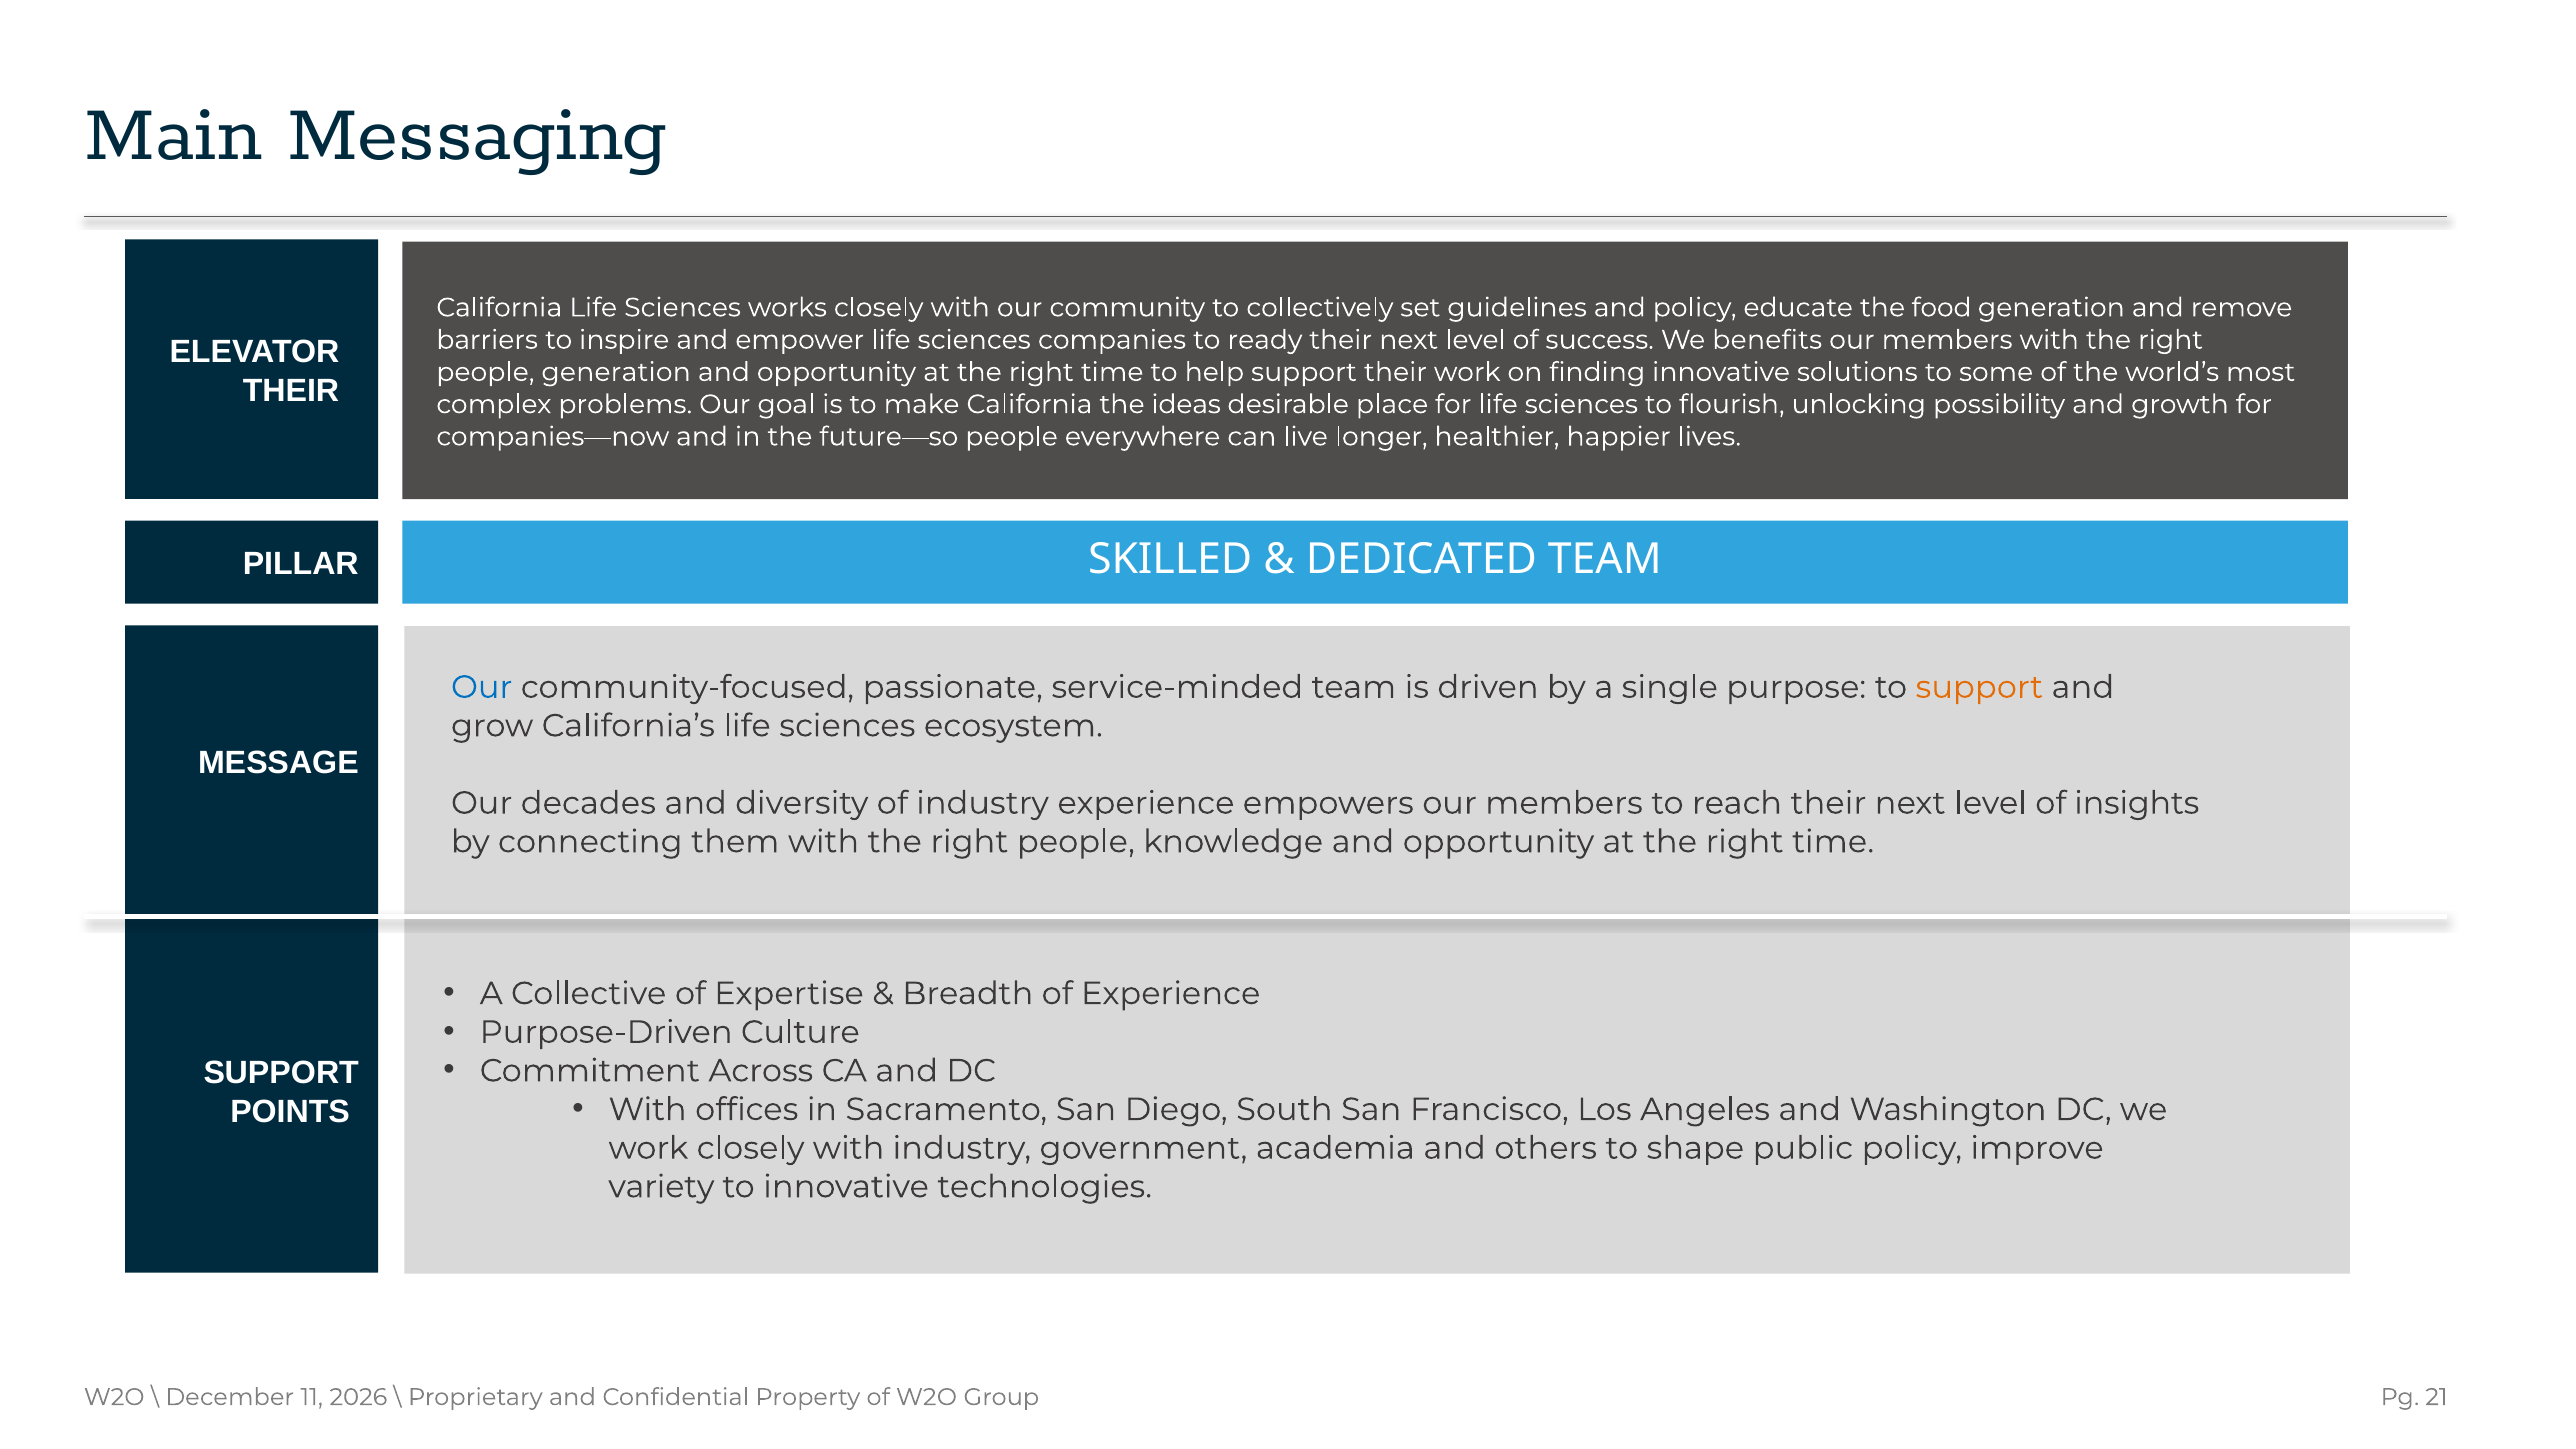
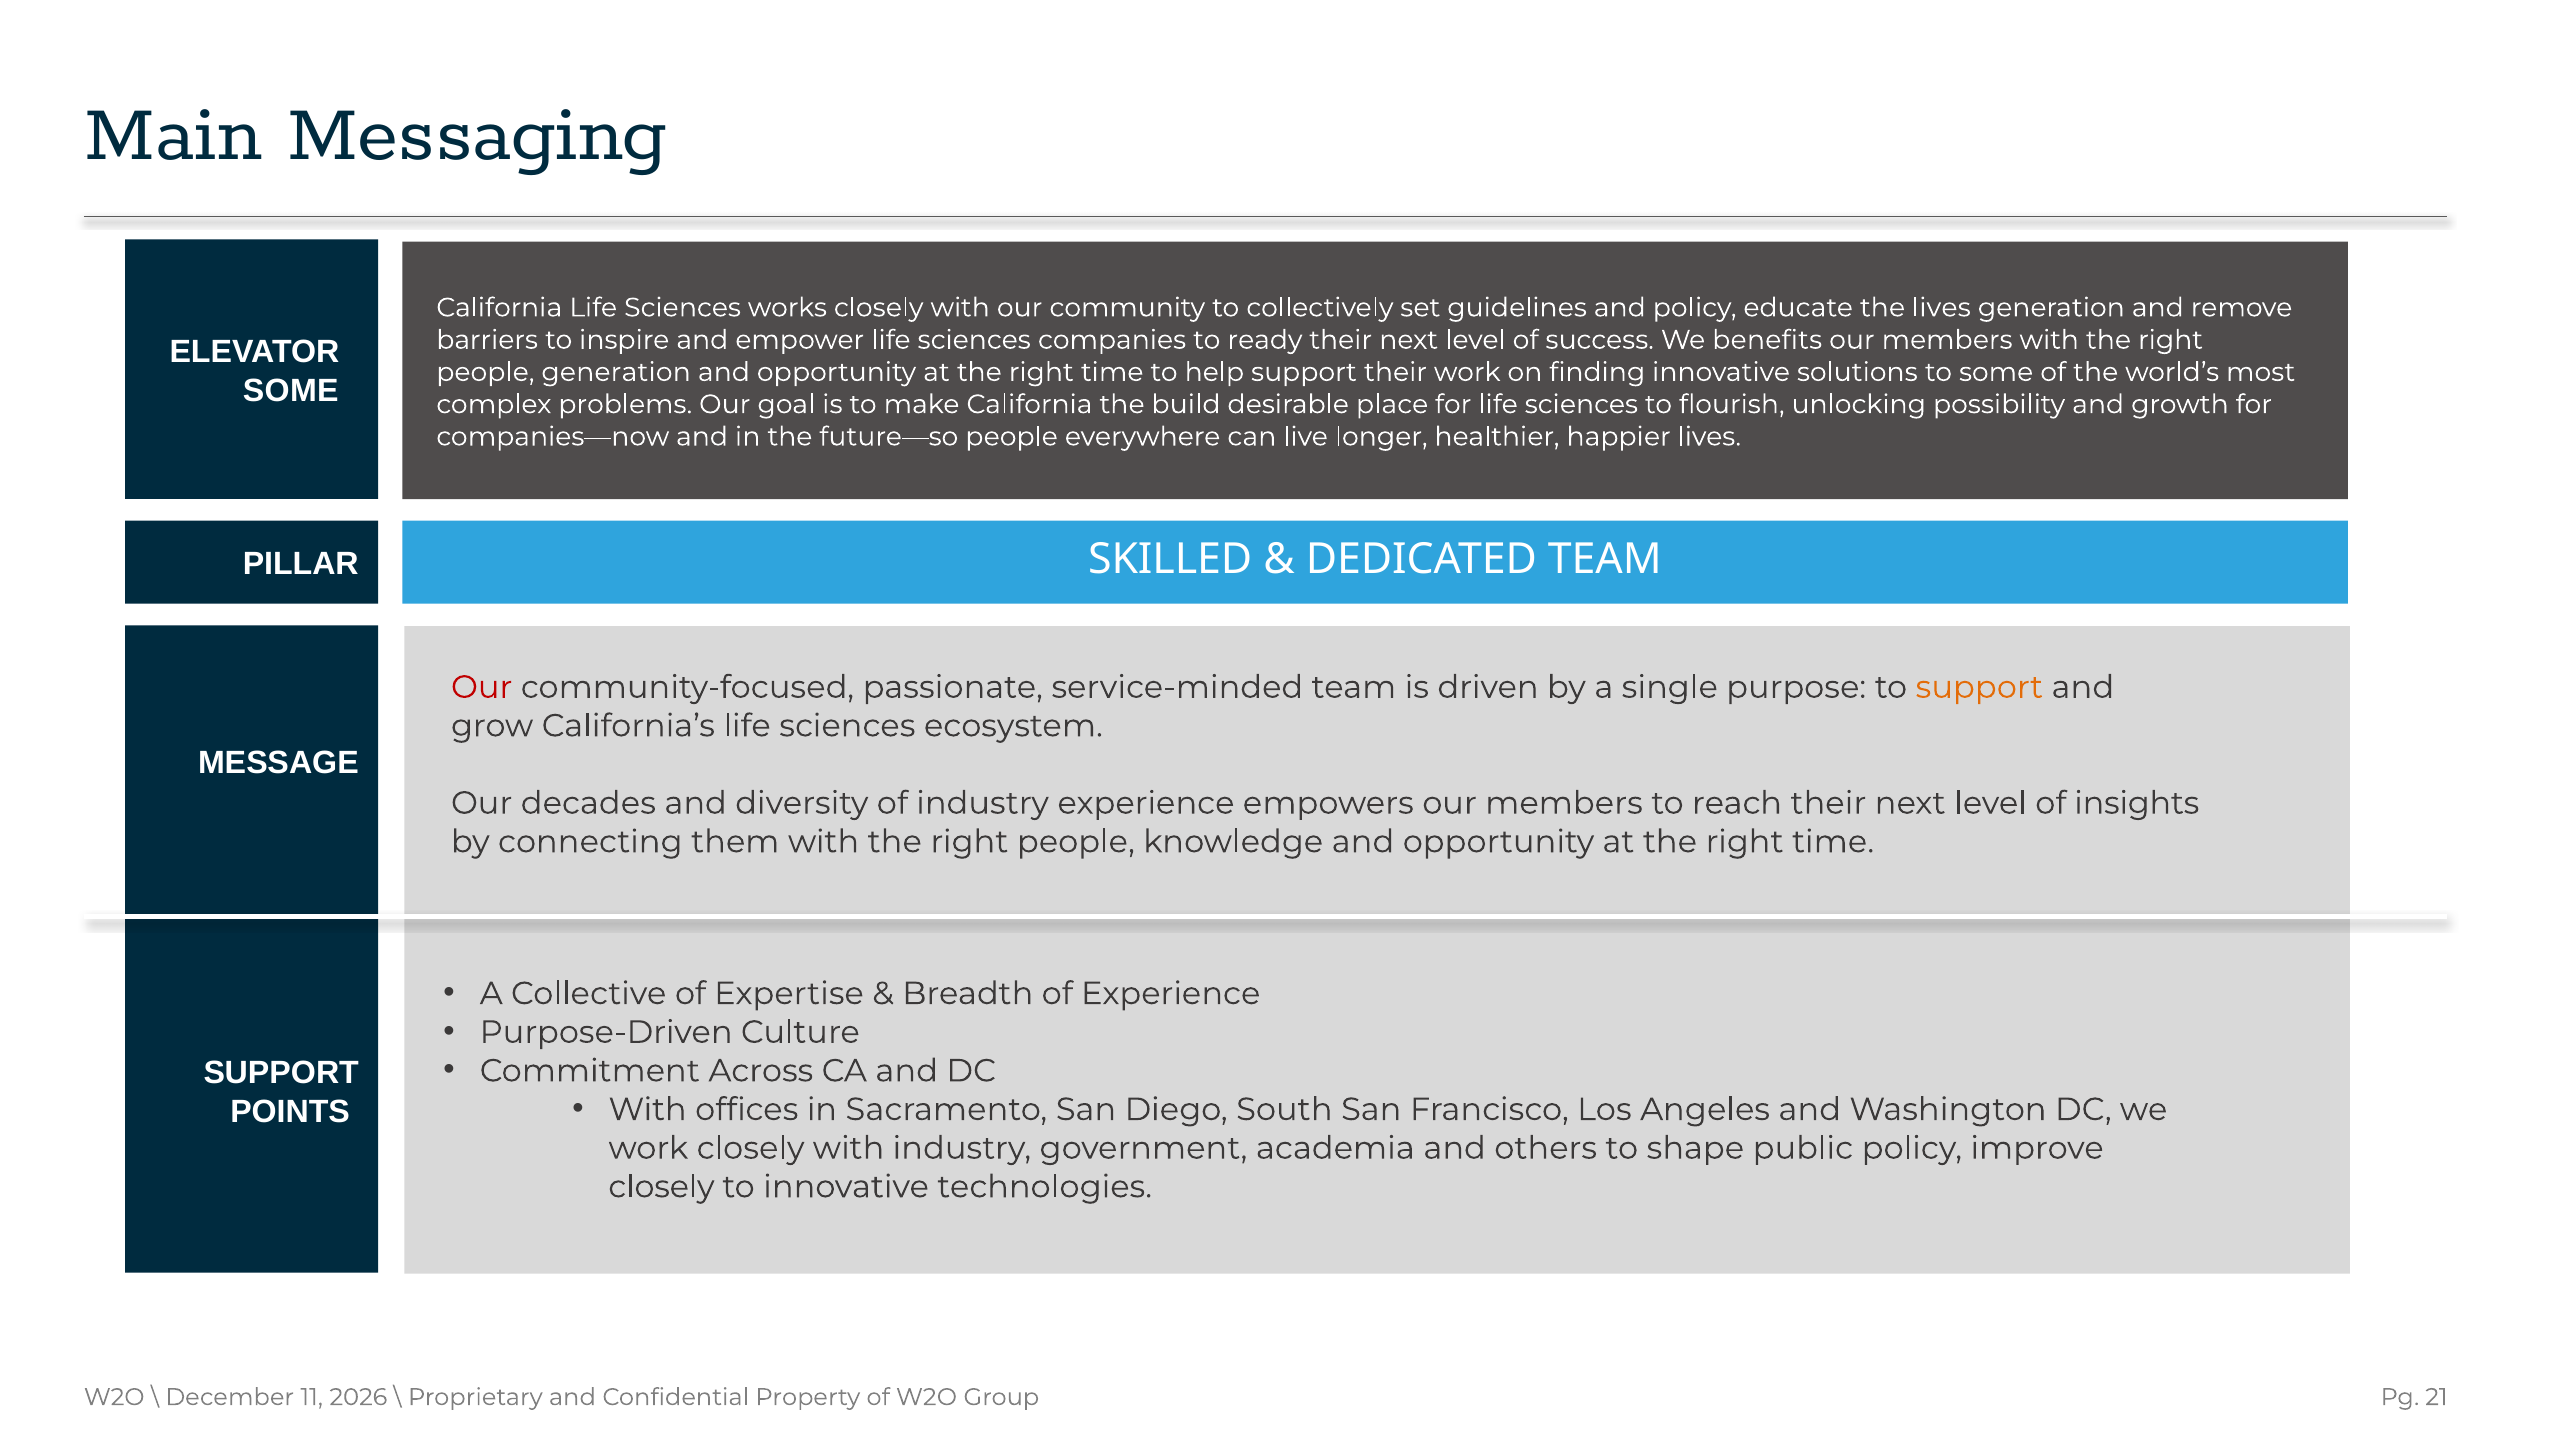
the food: food -> lives
THEIR at (291, 391): THEIR -> SOME
ideas: ideas -> build
Our at (482, 687) colour: blue -> red
variety at (661, 1187): variety -> closely
